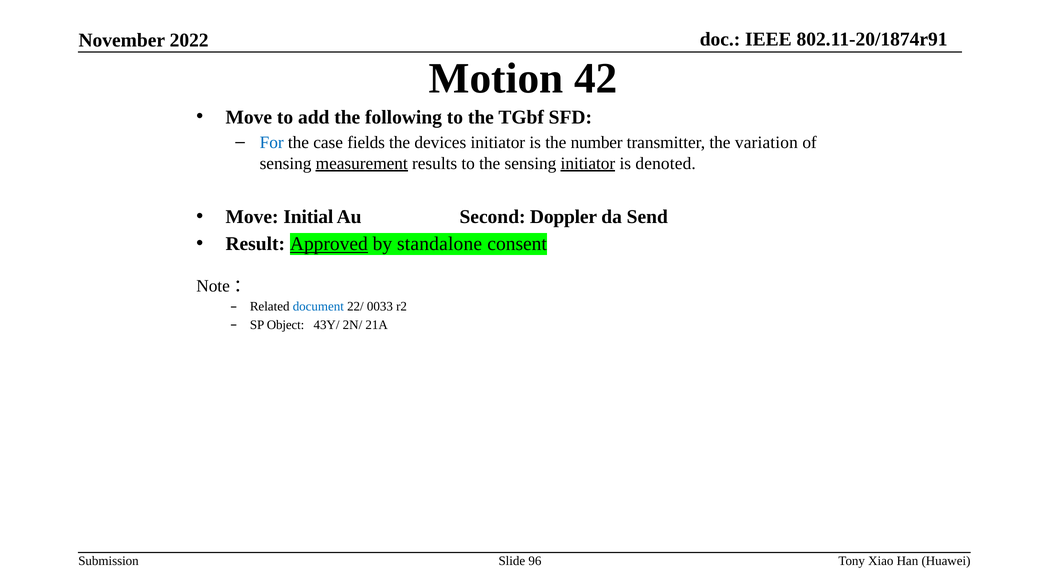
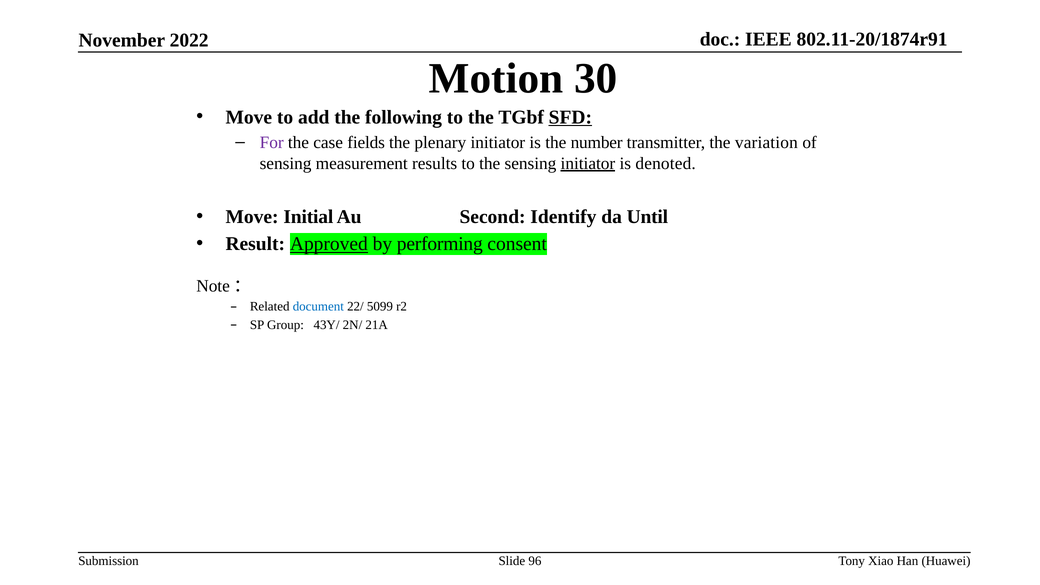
42: 42 -> 30
SFD underline: none -> present
For colour: blue -> purple
devices: devices -> plenary
measurement underline: present -> none
Doppler: Doppler -> Identify
Send: Send -> Until
standalone: standalone -> performing
0033: 0033 -> 5099
Object: Object -> Group
